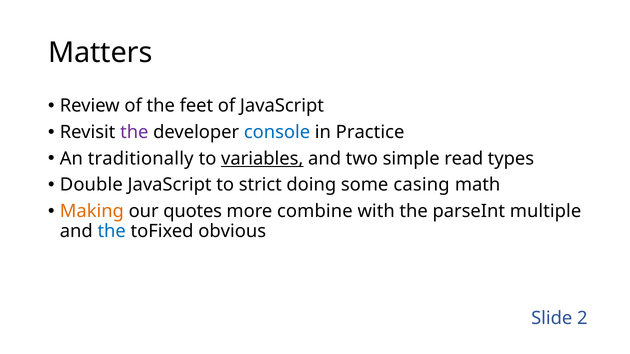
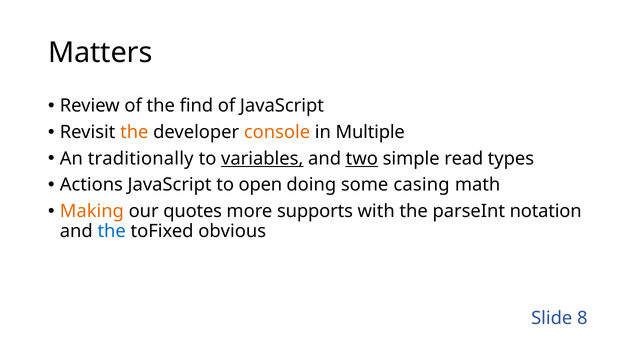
feet: feet -> find
the at (134, 132) colour: purple -> orange
console colour: blue -> orange
Practice: Practice -> Multiple
two underline: none -> present
Double: Double -> Actions
strict: strict -> open
combine: combine -> supports
multiple: multiple -> notation
2: 2 -> 8
